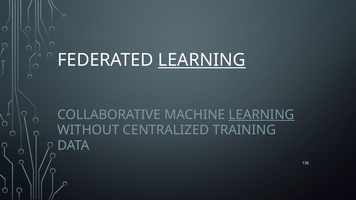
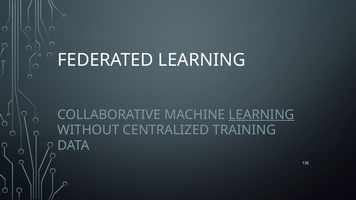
LEARNING at (202, 60) underline: present -> none
